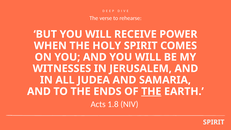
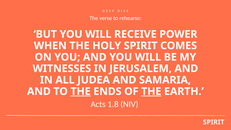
THE at (81, 91) underline: none -> present
